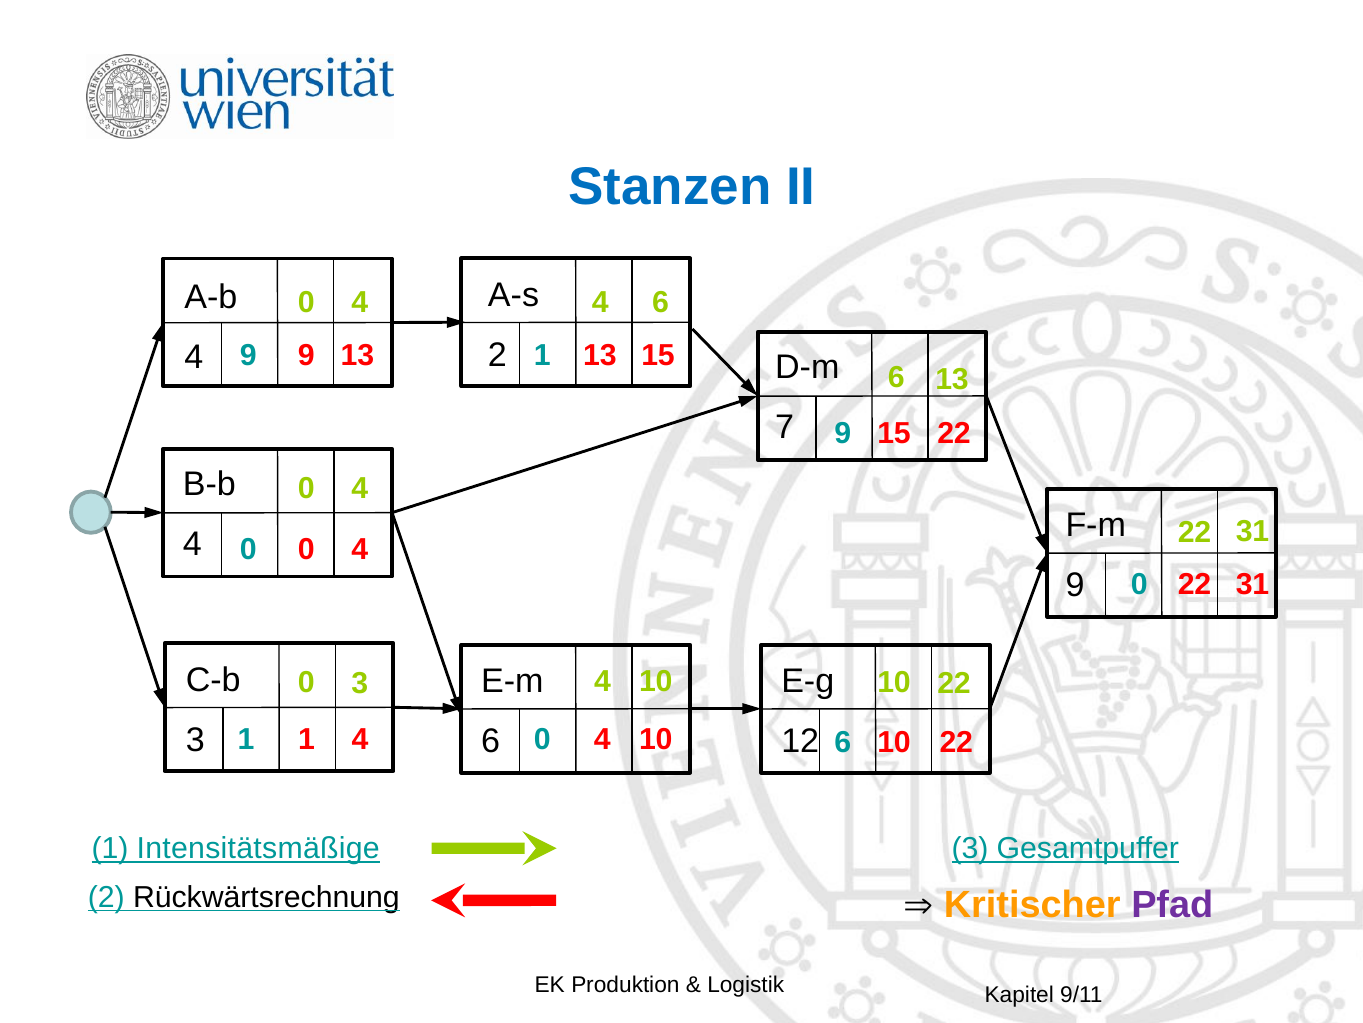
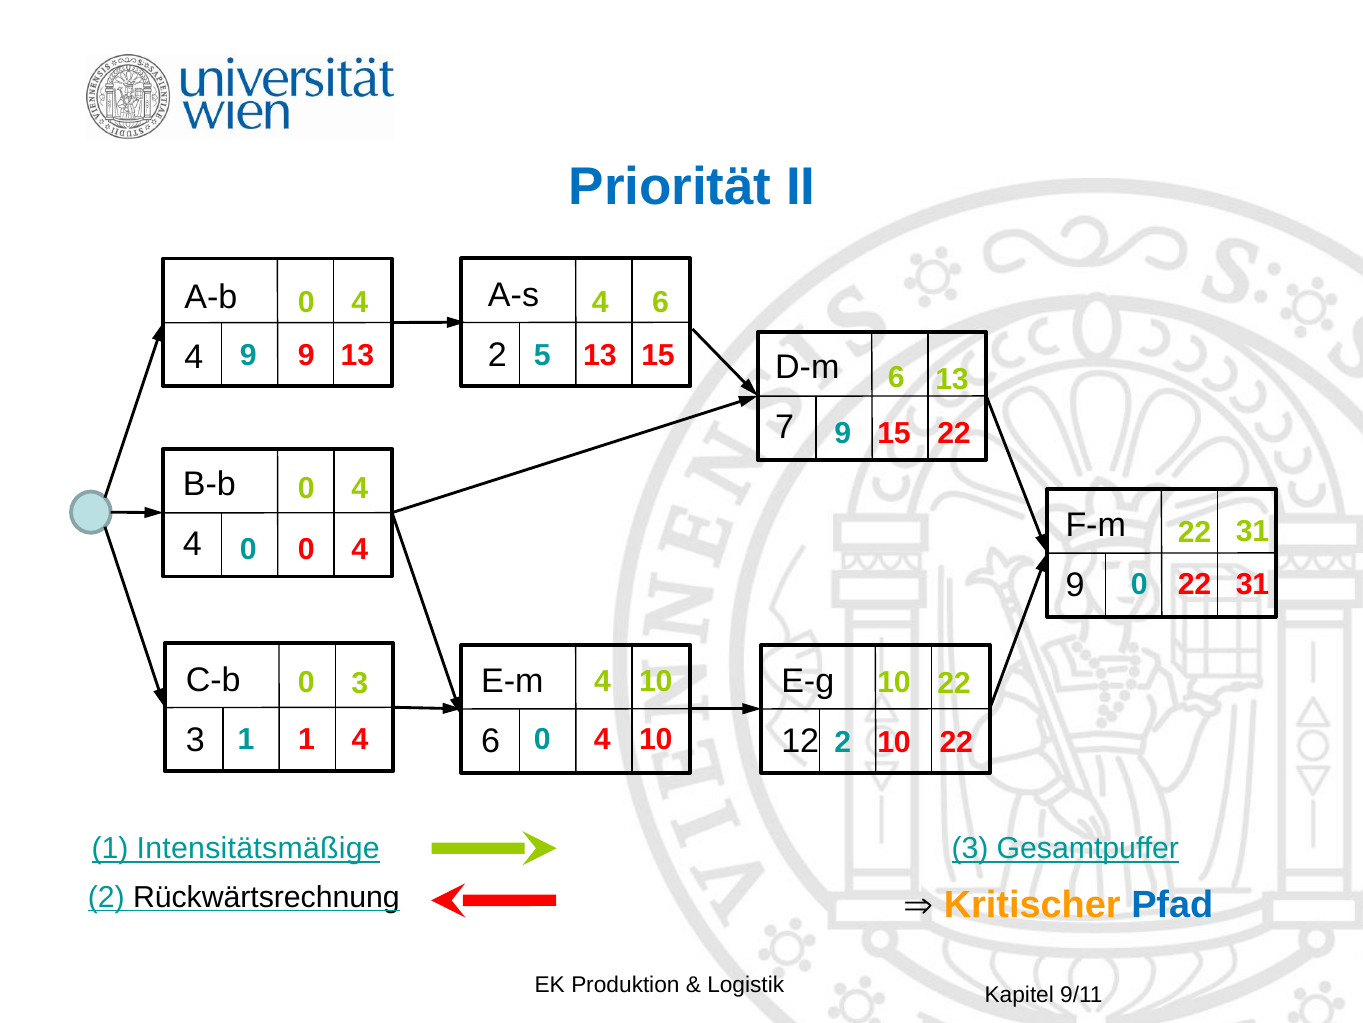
Stanzen: Stanzen -> Priorität
1 at (542, 356): 1 -> 5
0 6: 6 -> 2
Pfad colour: purple -> blue
